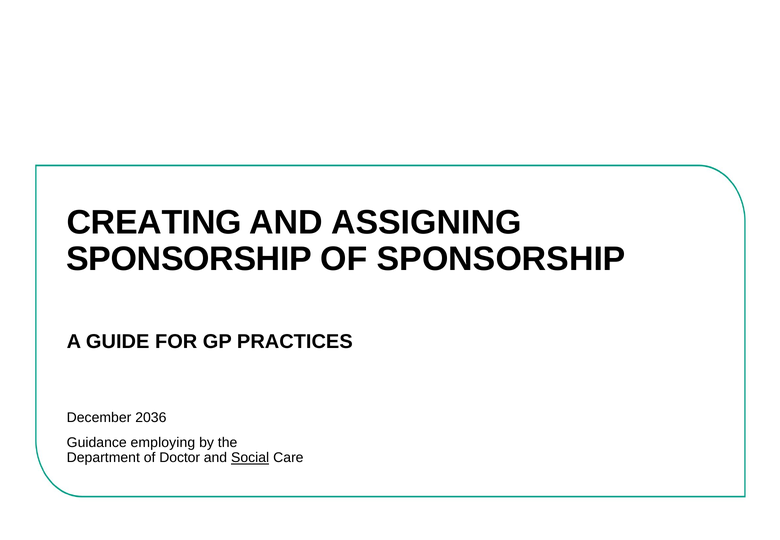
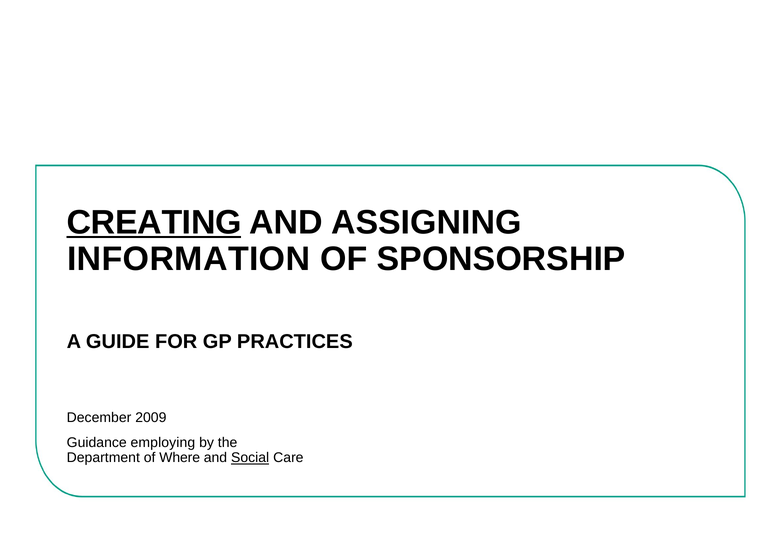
CREATING underline: none -> present
SPONSORSHIP at (189, 259): SPONSORSHIP -> INFORMATION
2036: 2036 -> 2009
Doctor: Doctor -> Where
